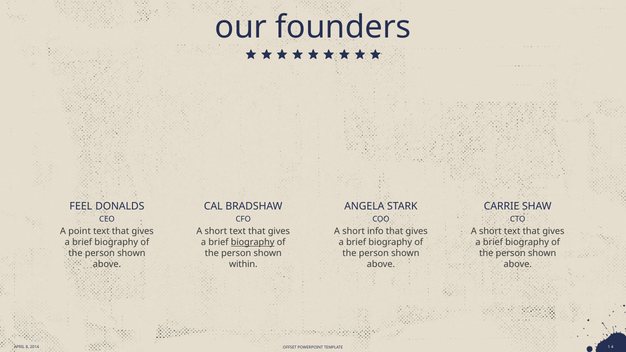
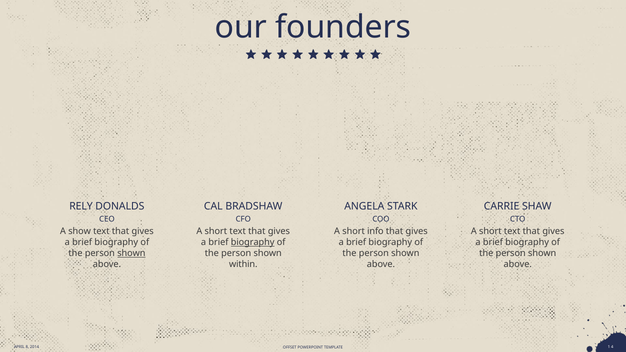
FEEL: FEEL -> RELY
point: point -> show
shown at (131, 253) underline: none -> present
